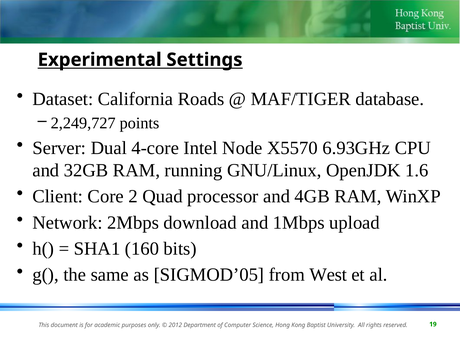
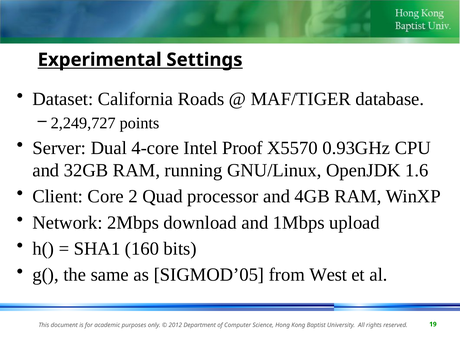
Node: Node -> Proof
6.93GHz: 6.93GHz -> 0.93GHz
